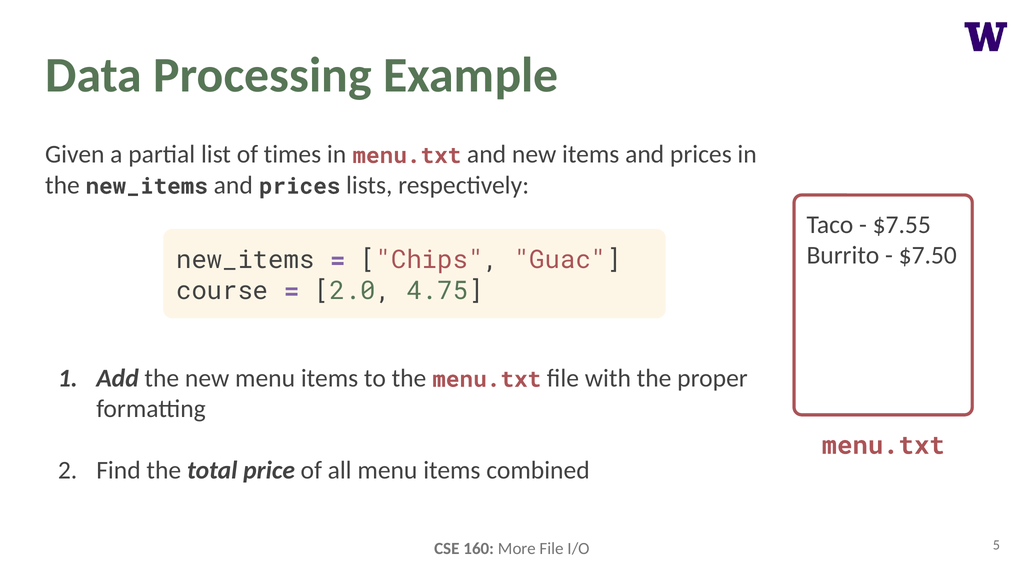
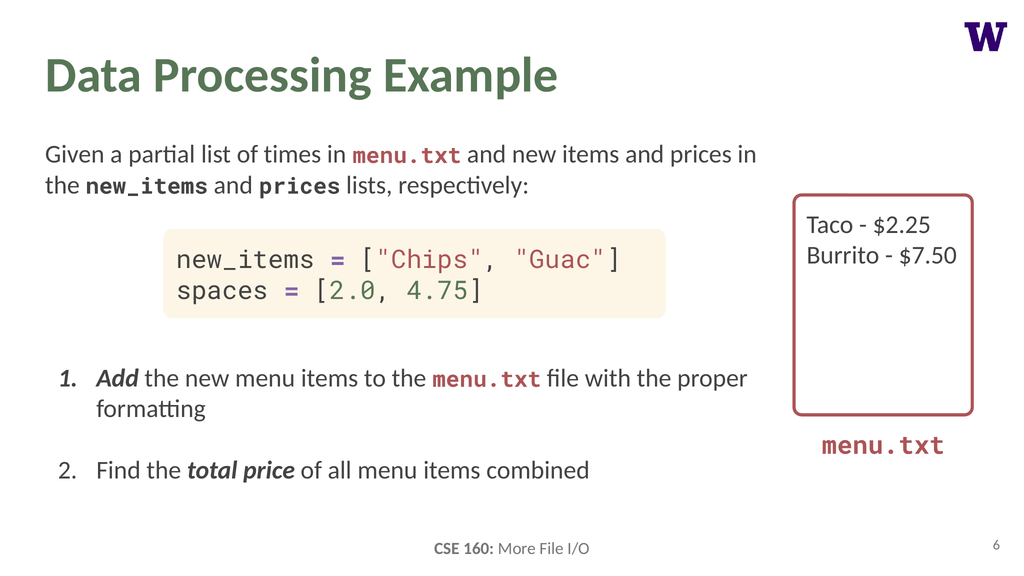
$7.55: $7.55 -> $2.25
course: course -> spaces
5: 5 -> 6
